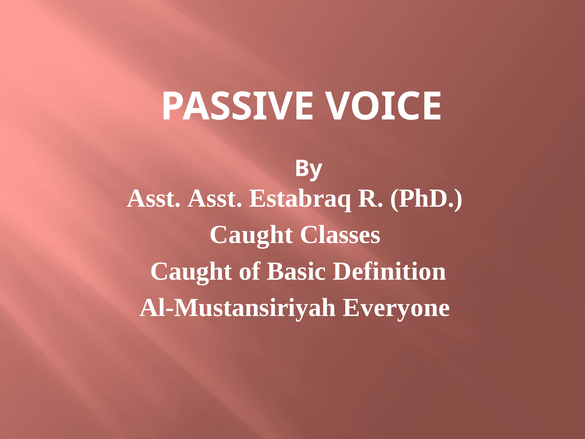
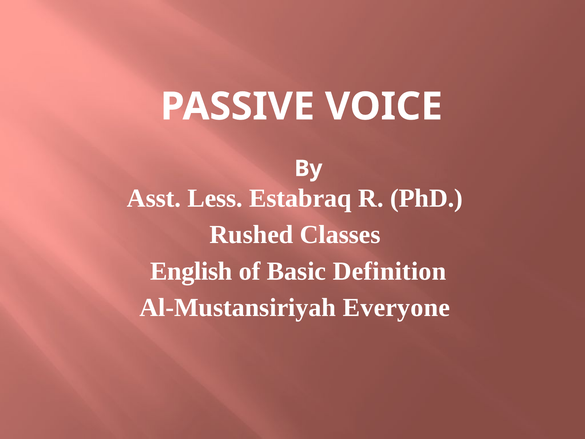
Asst Asst: Asst -> Less
Caught at (251, 235): Caught -> Rushed
Caught at (191, 271): Caught -> English
